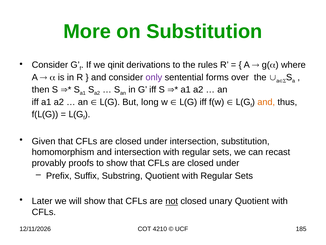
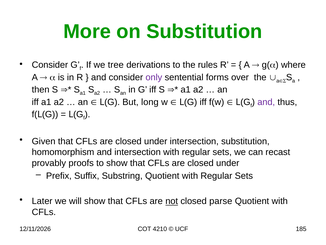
qinit: qinit -> tree
and at (266, 102) colour: orange -> purple
unary: unary -> parse
